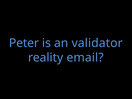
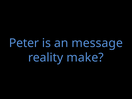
validator: validator -> message
email: email -> make
